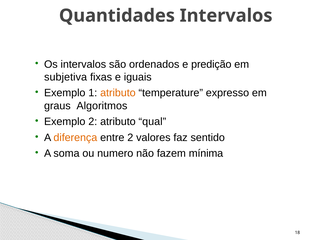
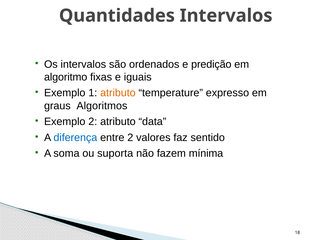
subjetiva: subjetiva -> algoritmo
qual: qual -> data
diferença colour: orange -> blue
numero: numero -> suporta
